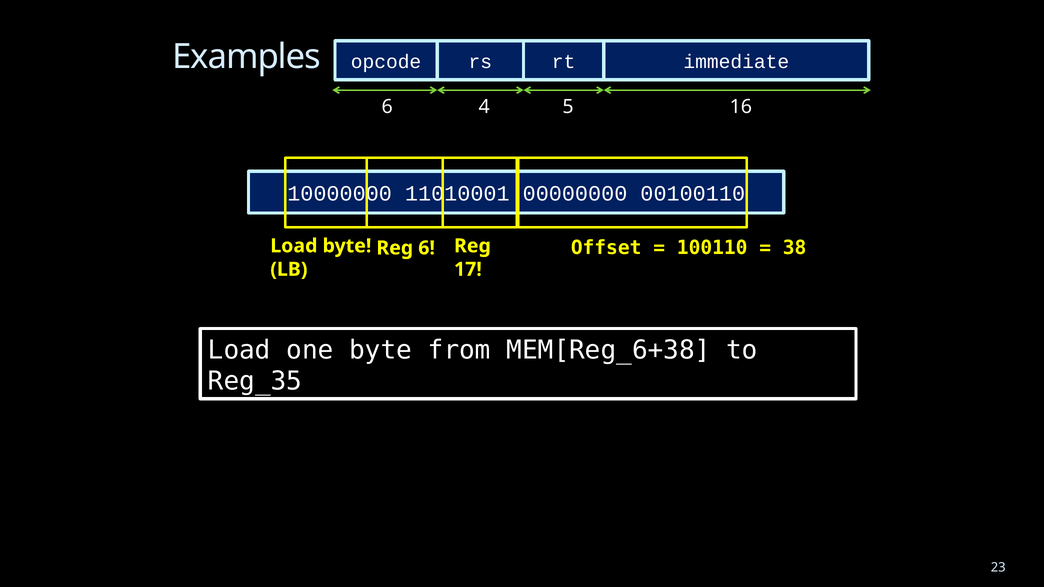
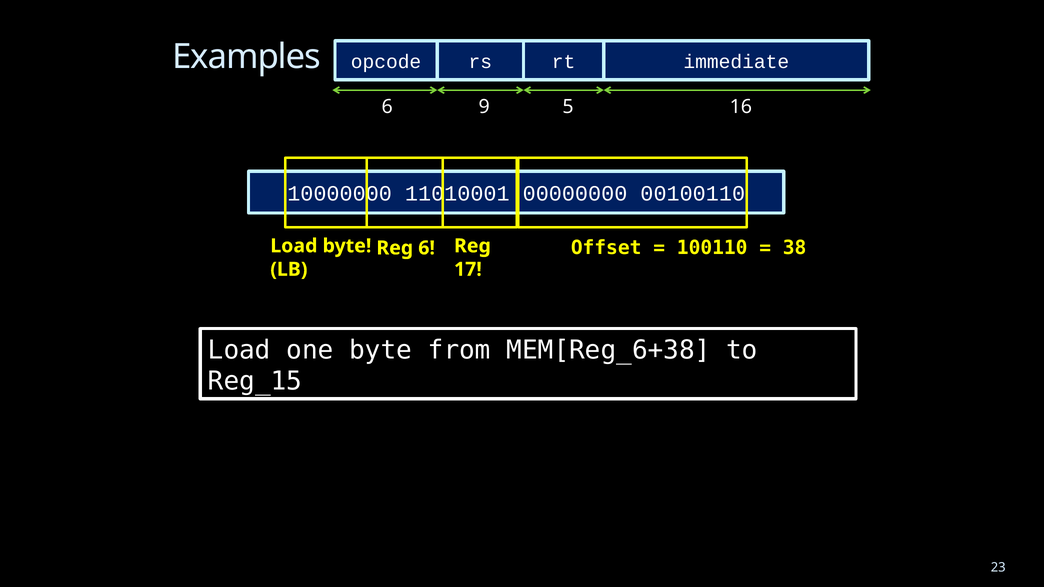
4: 4 -> 9
Reg_35: Reg_35 -> Reg_15
